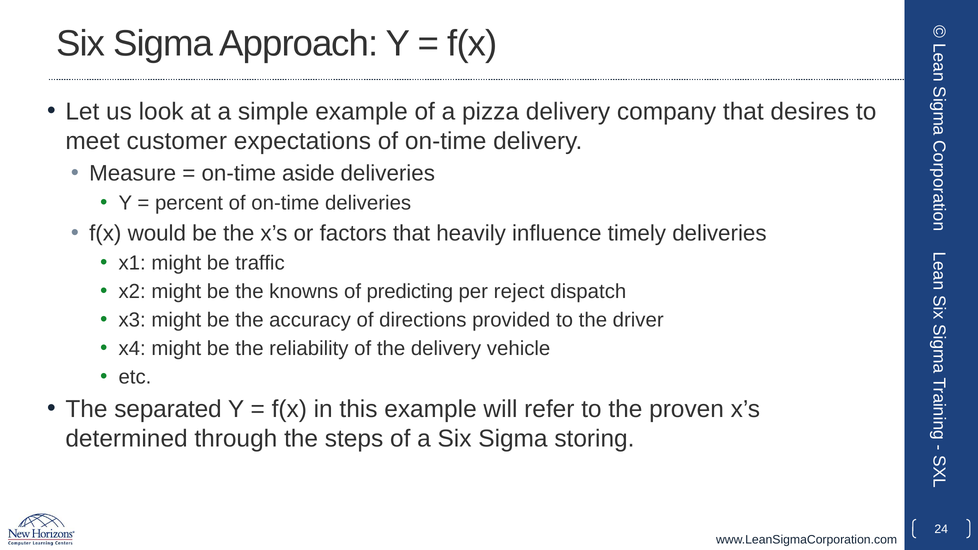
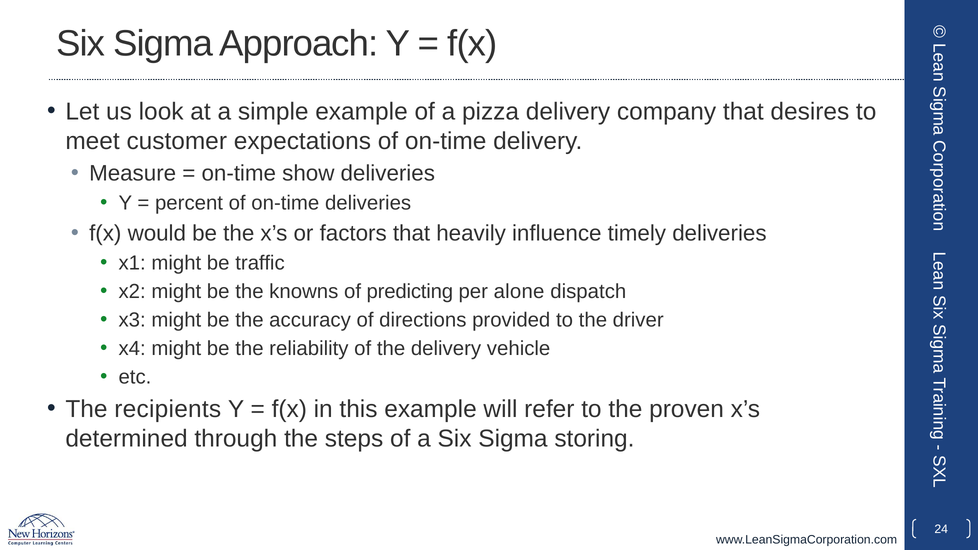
aside: aside -> show
reject: reject -> alone
separated: separated -> recipients
